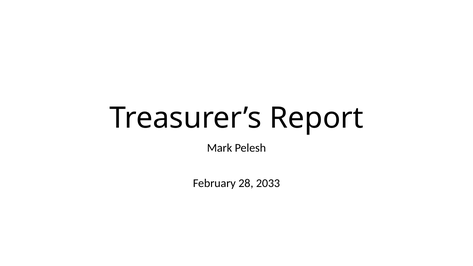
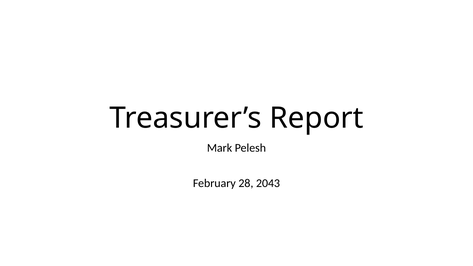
2033: 2033 -> 2043
